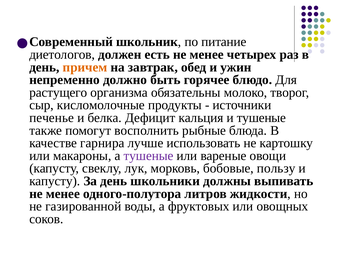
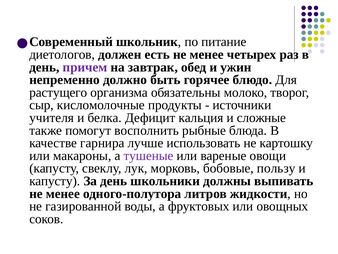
причем colour: orange -> purple
печенье: печенье -> учителя
и тушеные: тушеные -> сложные
